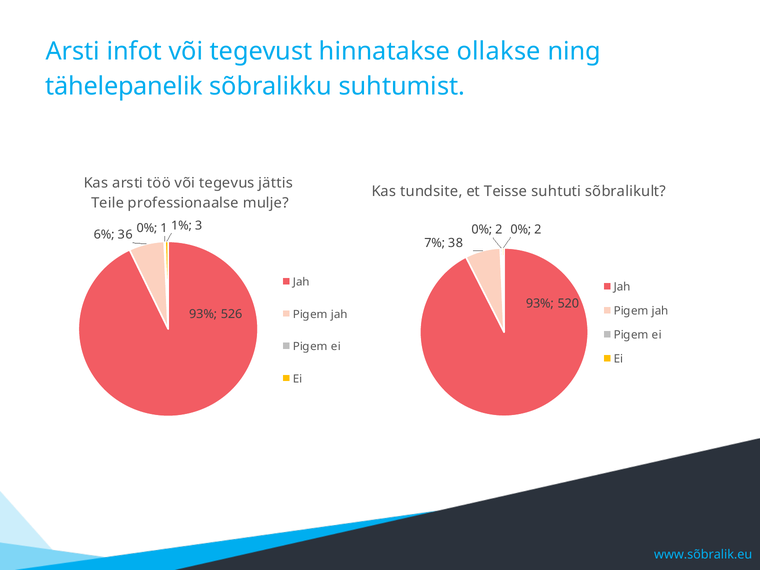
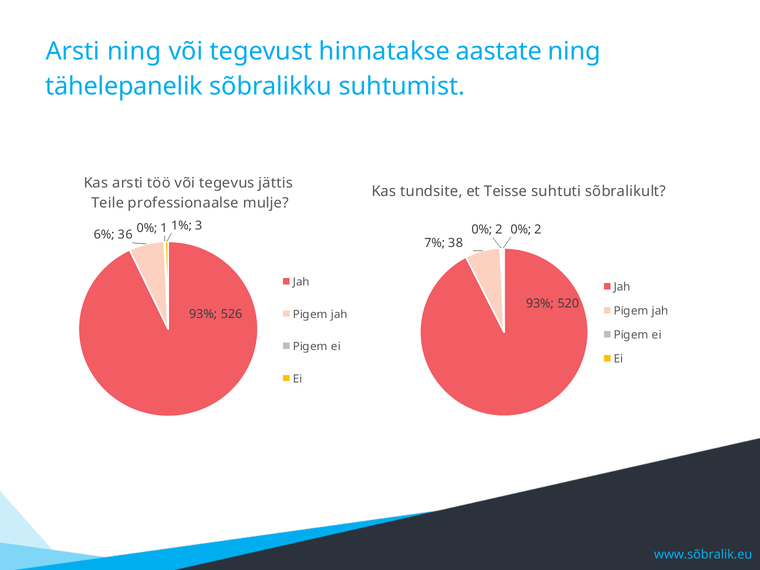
Arsti infot: infot -> ning
ollakse: ollakse -> aastate
